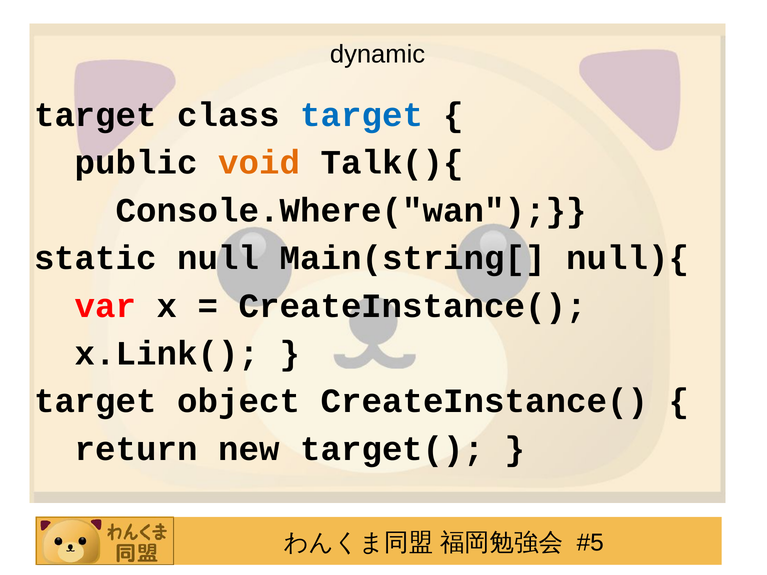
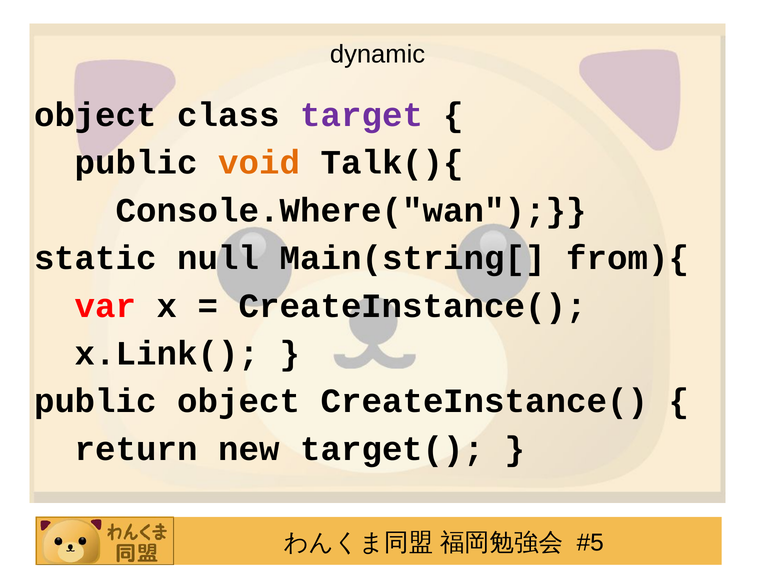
target at (95, 115): target -> object
target at (362, 115) colour: blue -> purple
null){: null){ -> from){
target at (95, 401): target -> public
